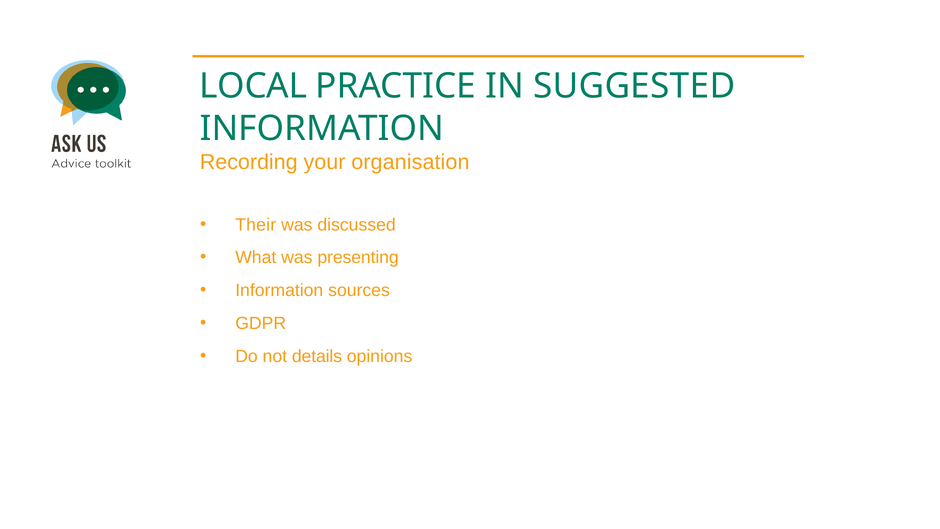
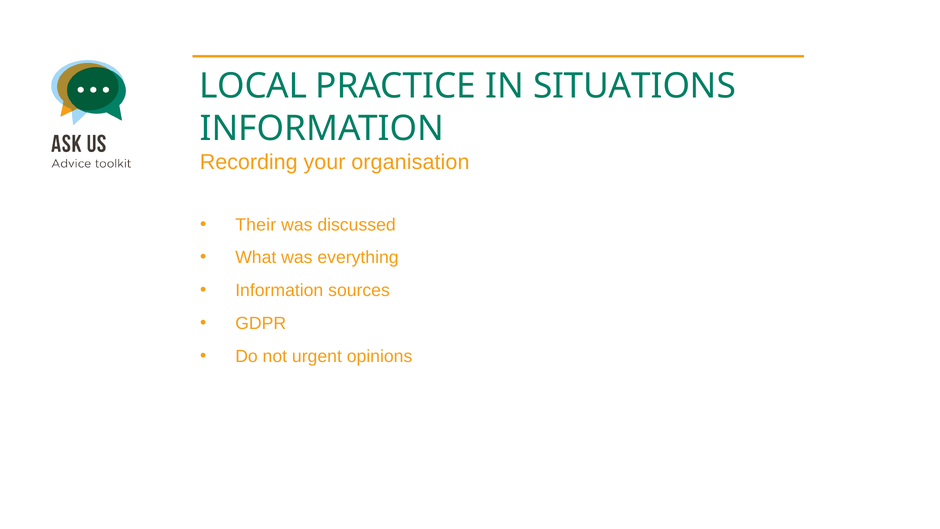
SUGGESTED: SUGGESTED -> SITUATIONS
presenting: presenting -> everything
details: details -> urgent
